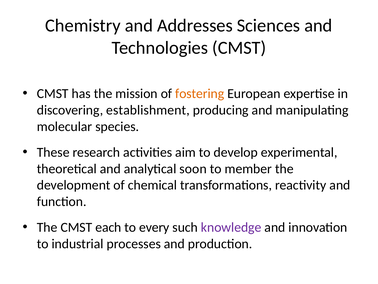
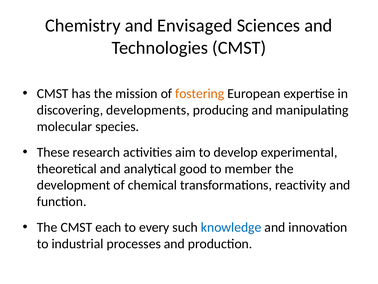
Addresses: Addresses -> Envisaged
establishment: establishment -> developments
soon: soon -> good
knowledge colour: purple -> blue
